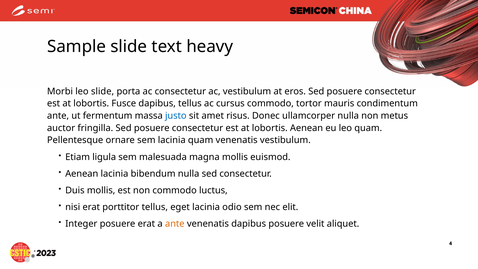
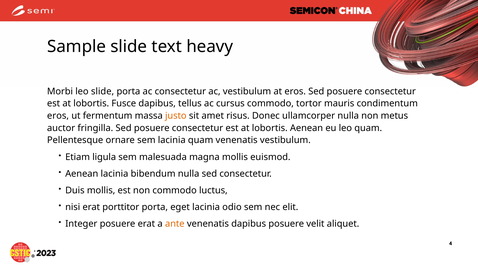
ante at (58, 116): ante -> eros
justo colour: blue -> orange
porttitor tellus: tellus -> porta
